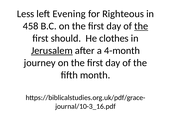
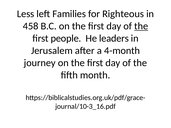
Evening: Evening -> Families
should: should -> people
clothes: clothes -> leaders
Jerusalem underline: present -> none
